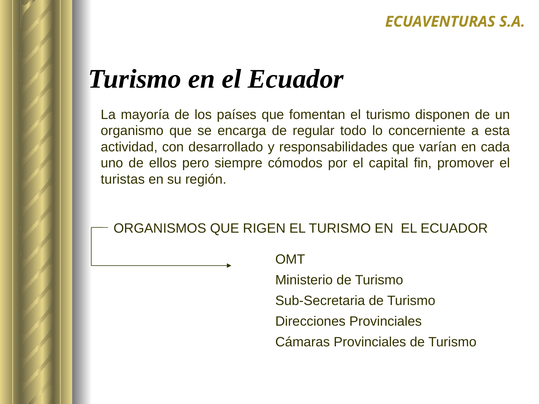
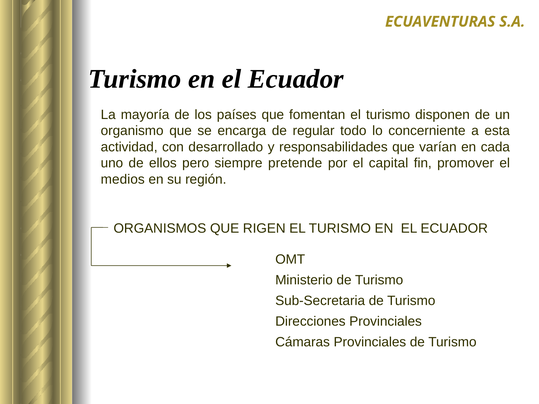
cómodos: cómodos -> pretende
turistas: turistas -> medios
